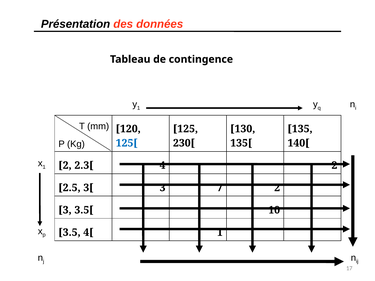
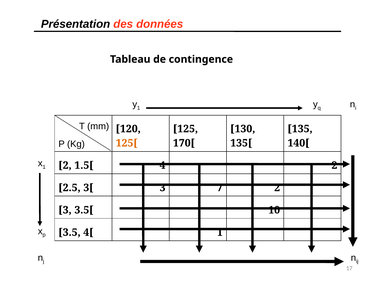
125[ colour: blue -> orange
230[: 230[ -> 170[
2.3[: 2.3[ -> 1.5[
